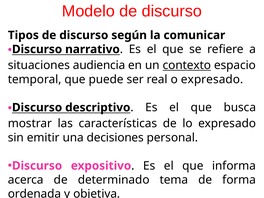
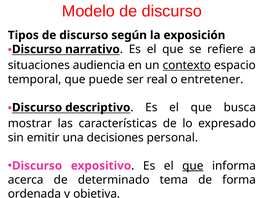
comunicar: comunicar -> exposición
o expresado: expresado -> entretener
que at (193, 166) underline: none -> present
